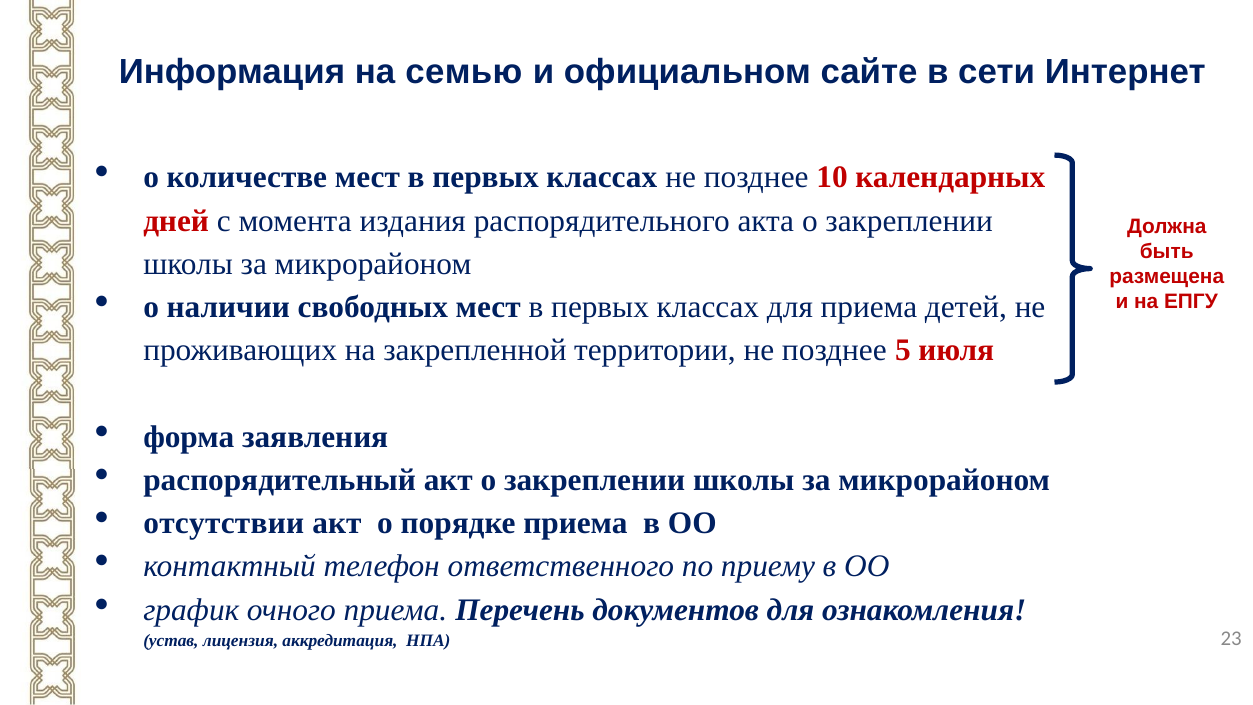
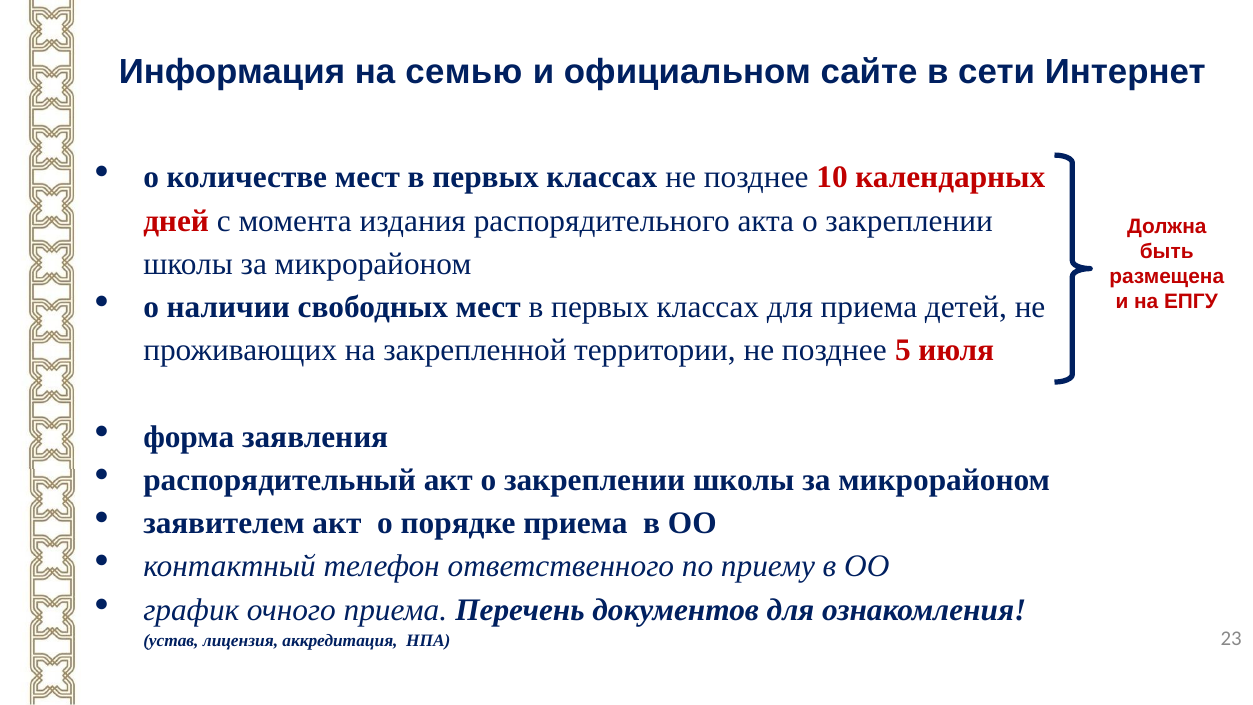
отсутствии: отсутствии -> заявителем
